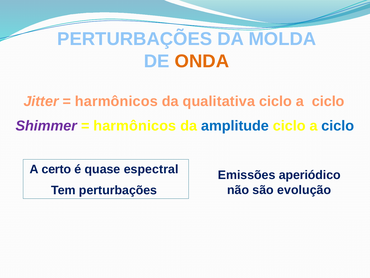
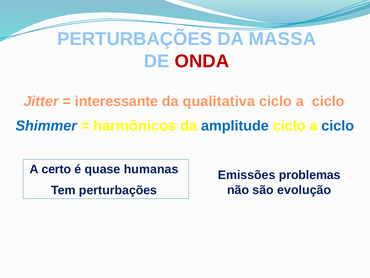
MOLDA: MOLDA -> MASSA
ONDA colour: orange -> red
harmônicos at (116, 101): harmônicos -> interessante
Shimmer colour: purple -> blue
espectral: espectral -> humanas
aperiódico: aperiódico -> problemas
